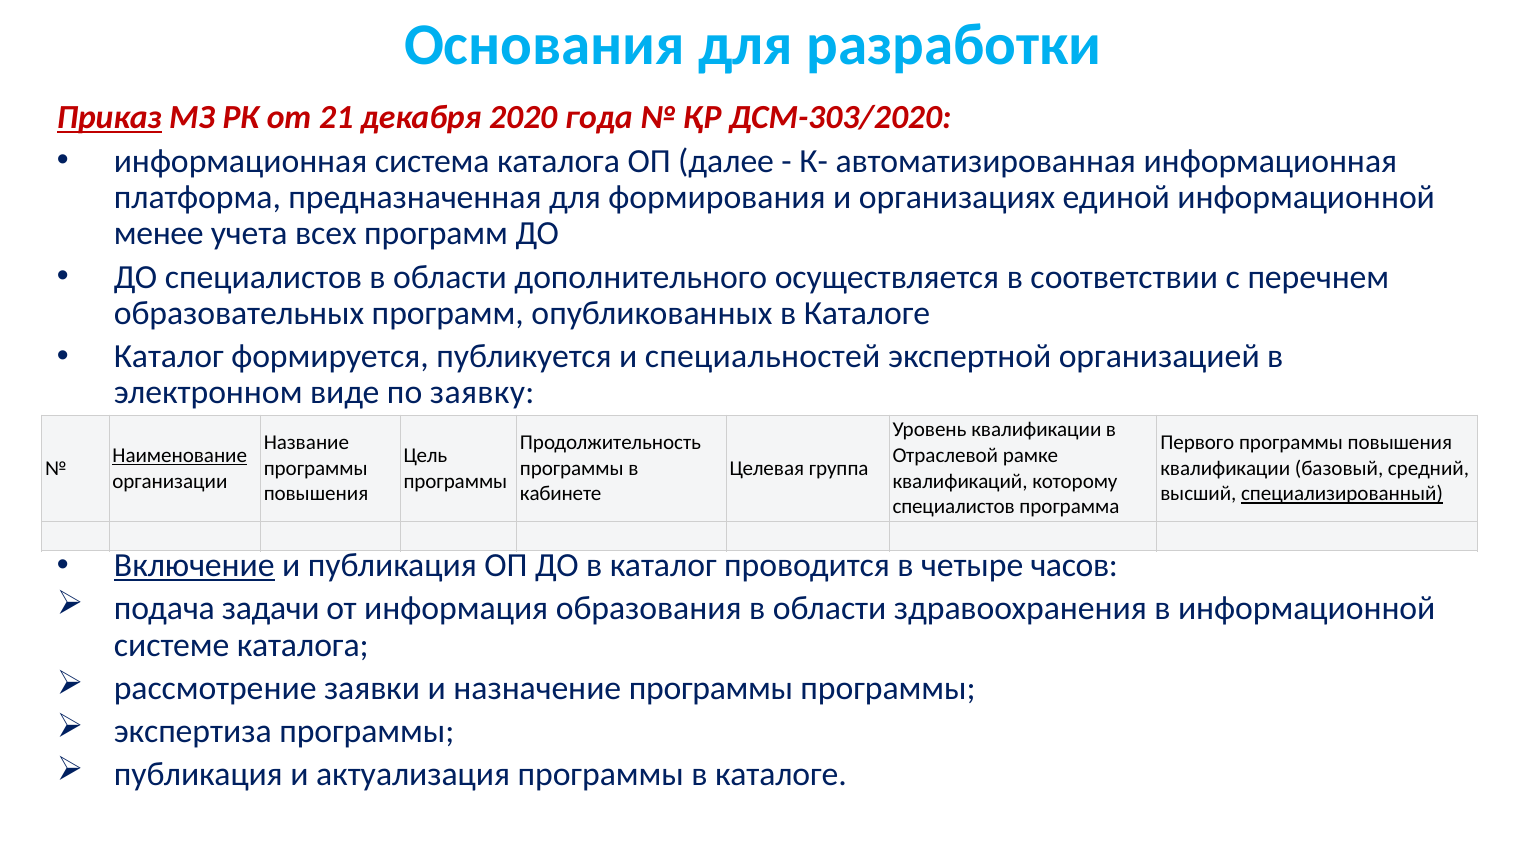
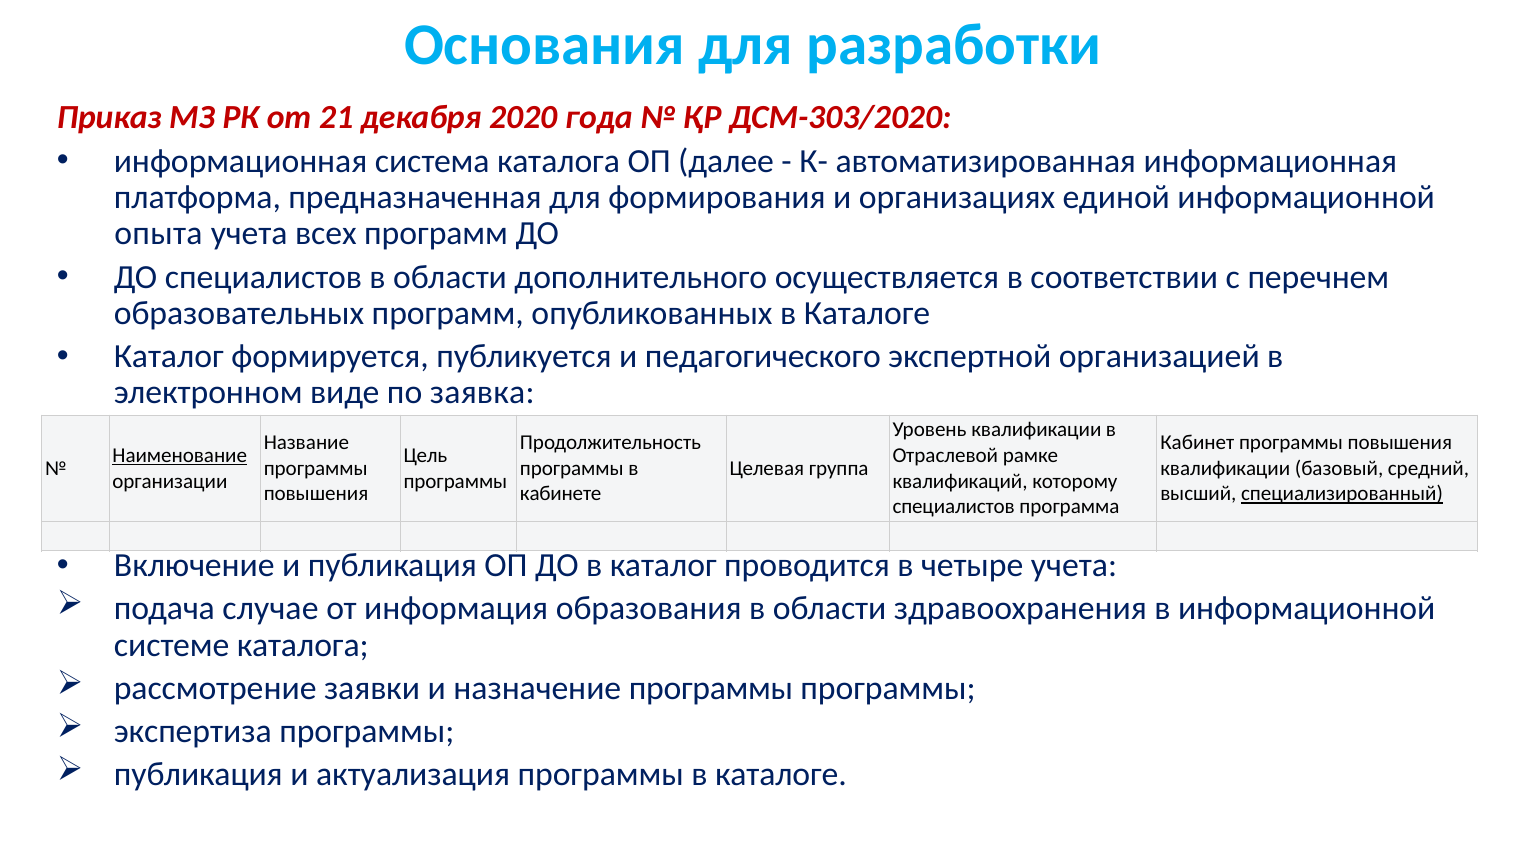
Приказ underline: present -> none
менее: менее -> опыта
специальностей: специальностей -> педагогического
заявку: заявку -> заявка
Первого: Первого -> Кабинет
Включение underline: present -> none
четыре часов: часов -> учета
задачи: задачи -> случае
